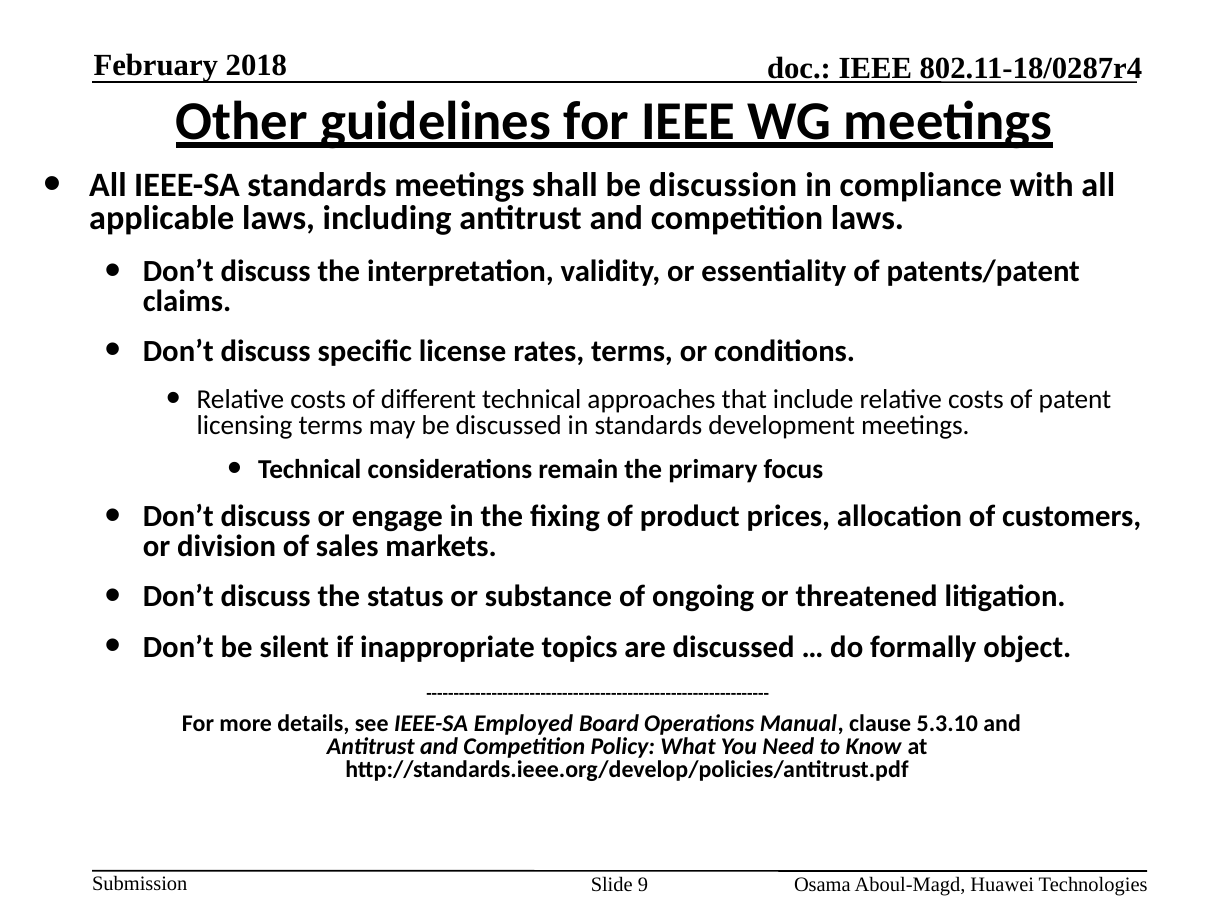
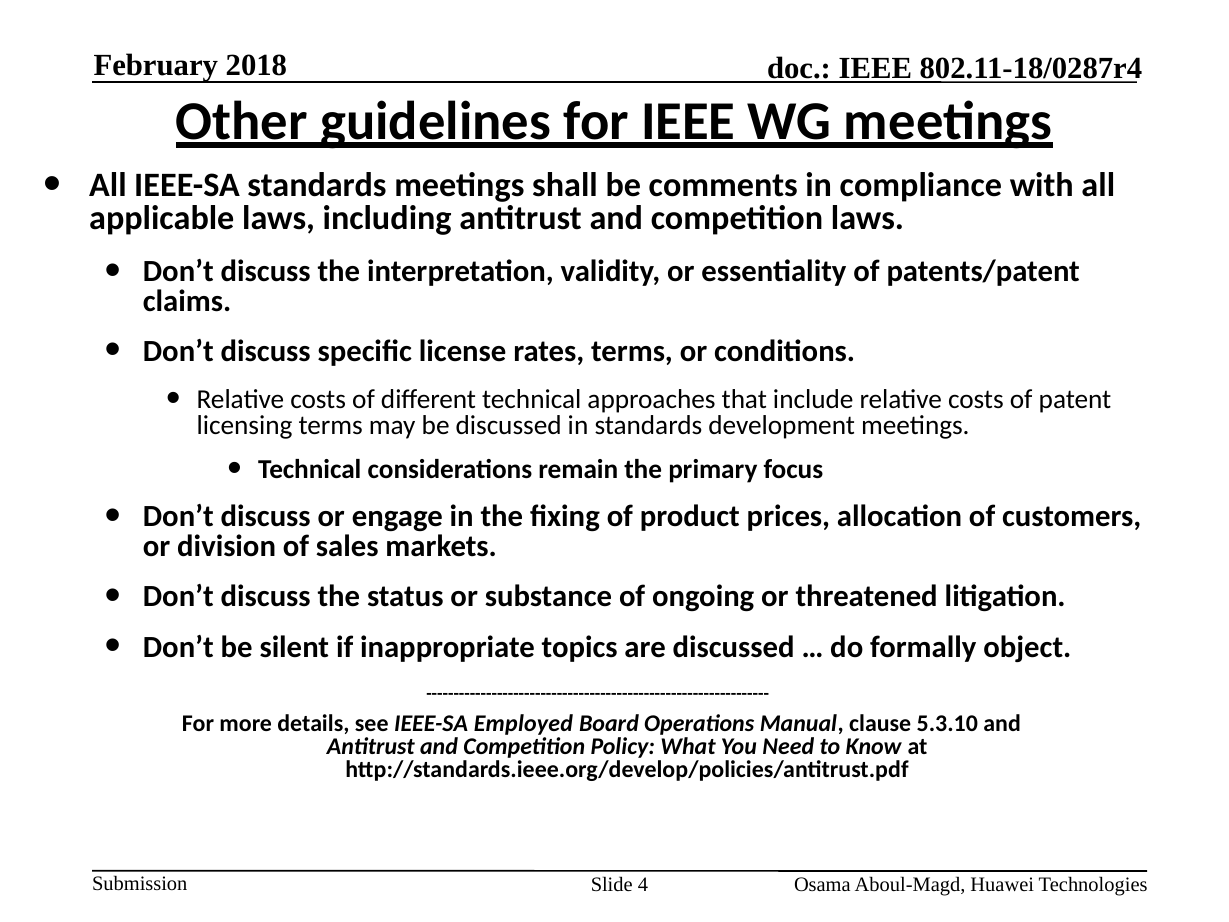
discussion: discussion -> comments
9: 9 -> 4
